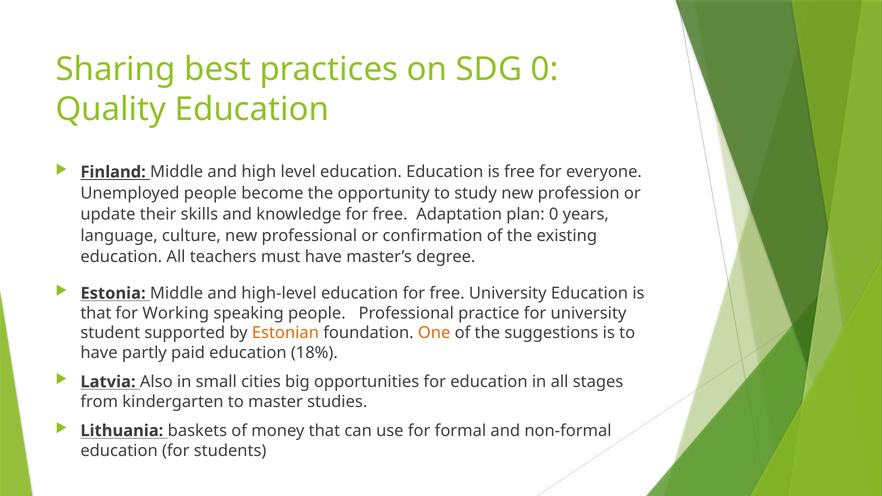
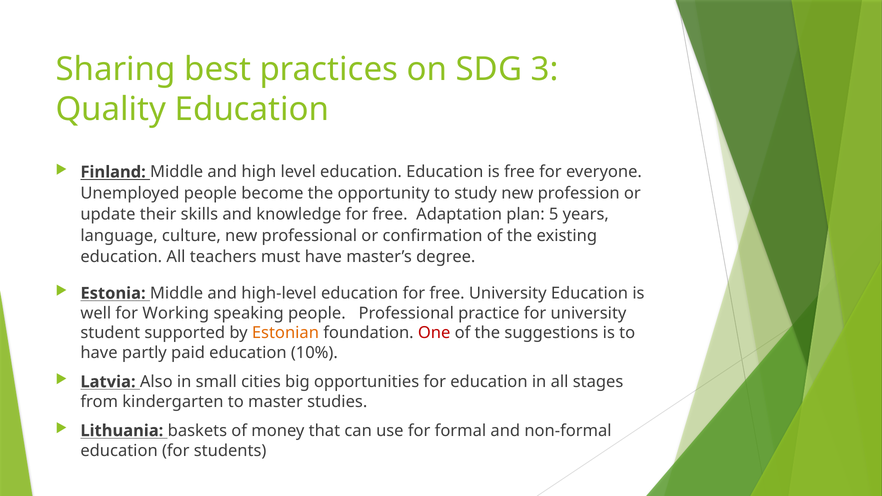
SDG 0: 0 -> 3
plan 0: 0 -> 5
that at (96, 313): that -> well
One colour: orange -> red
18%: 18% -> 10%
